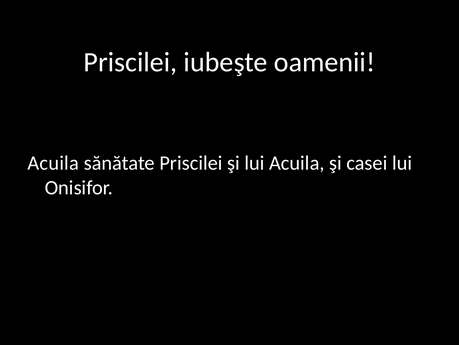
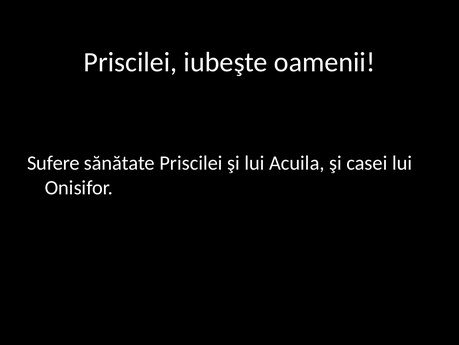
Acuila at (53, 163): Acuila -> Sufere
